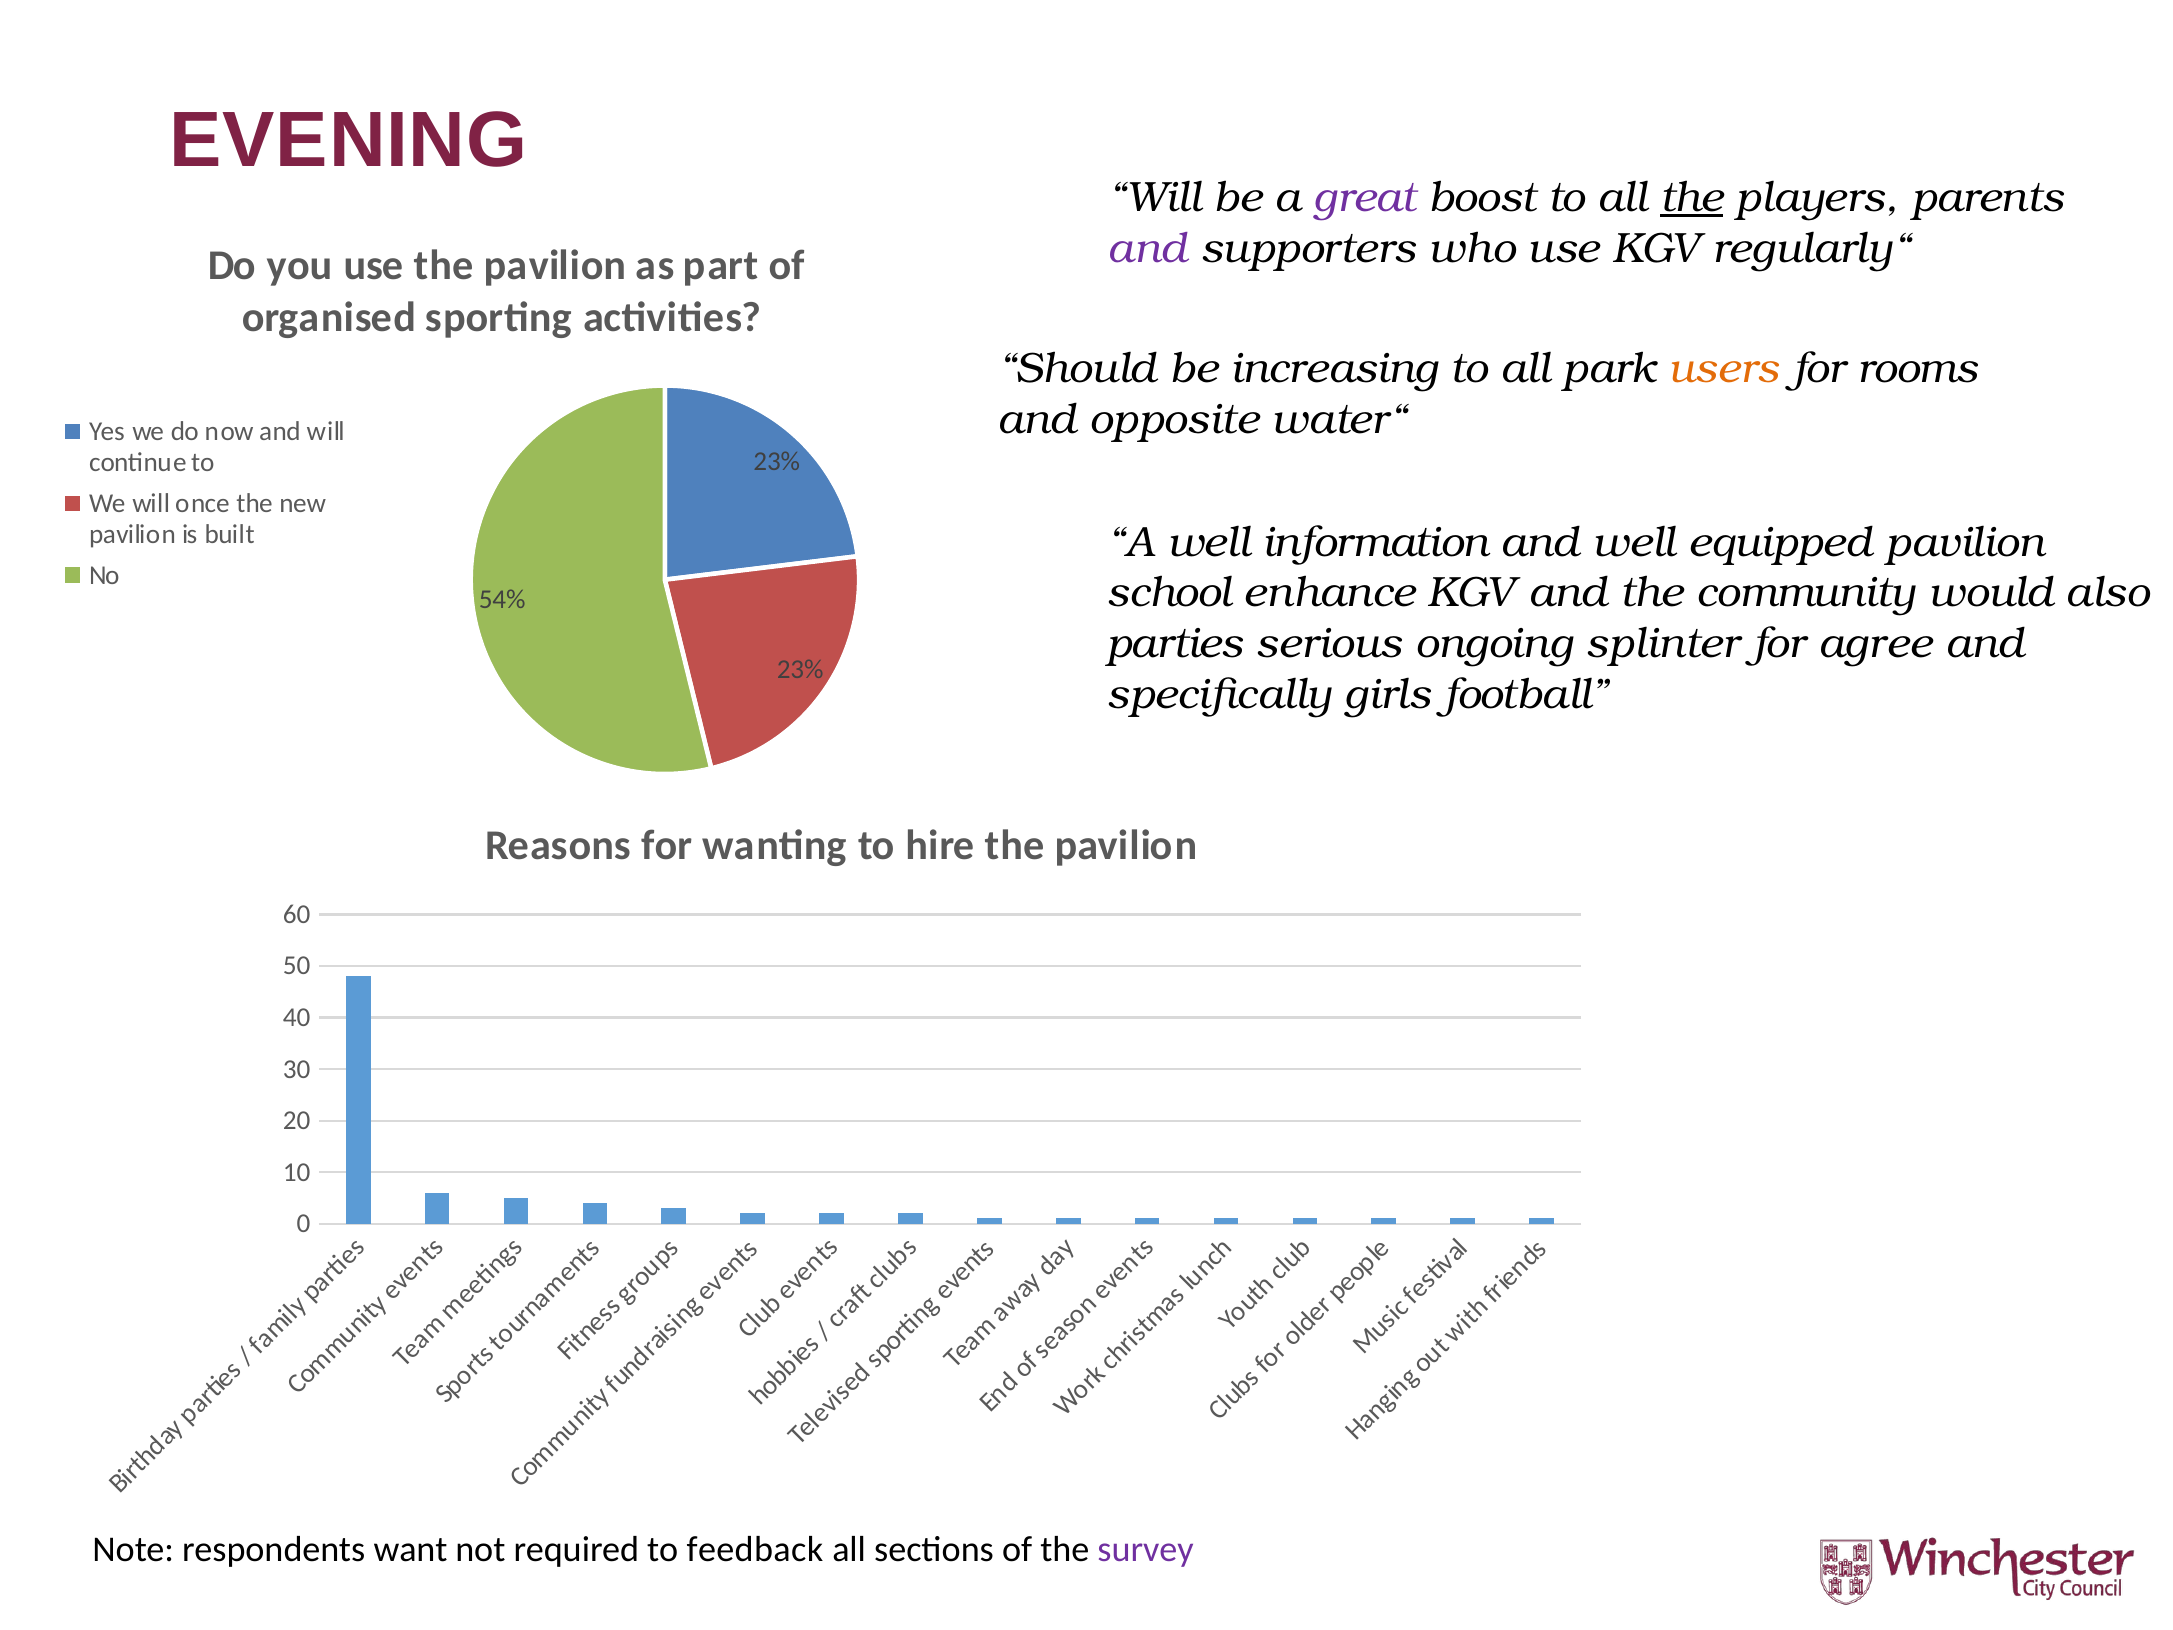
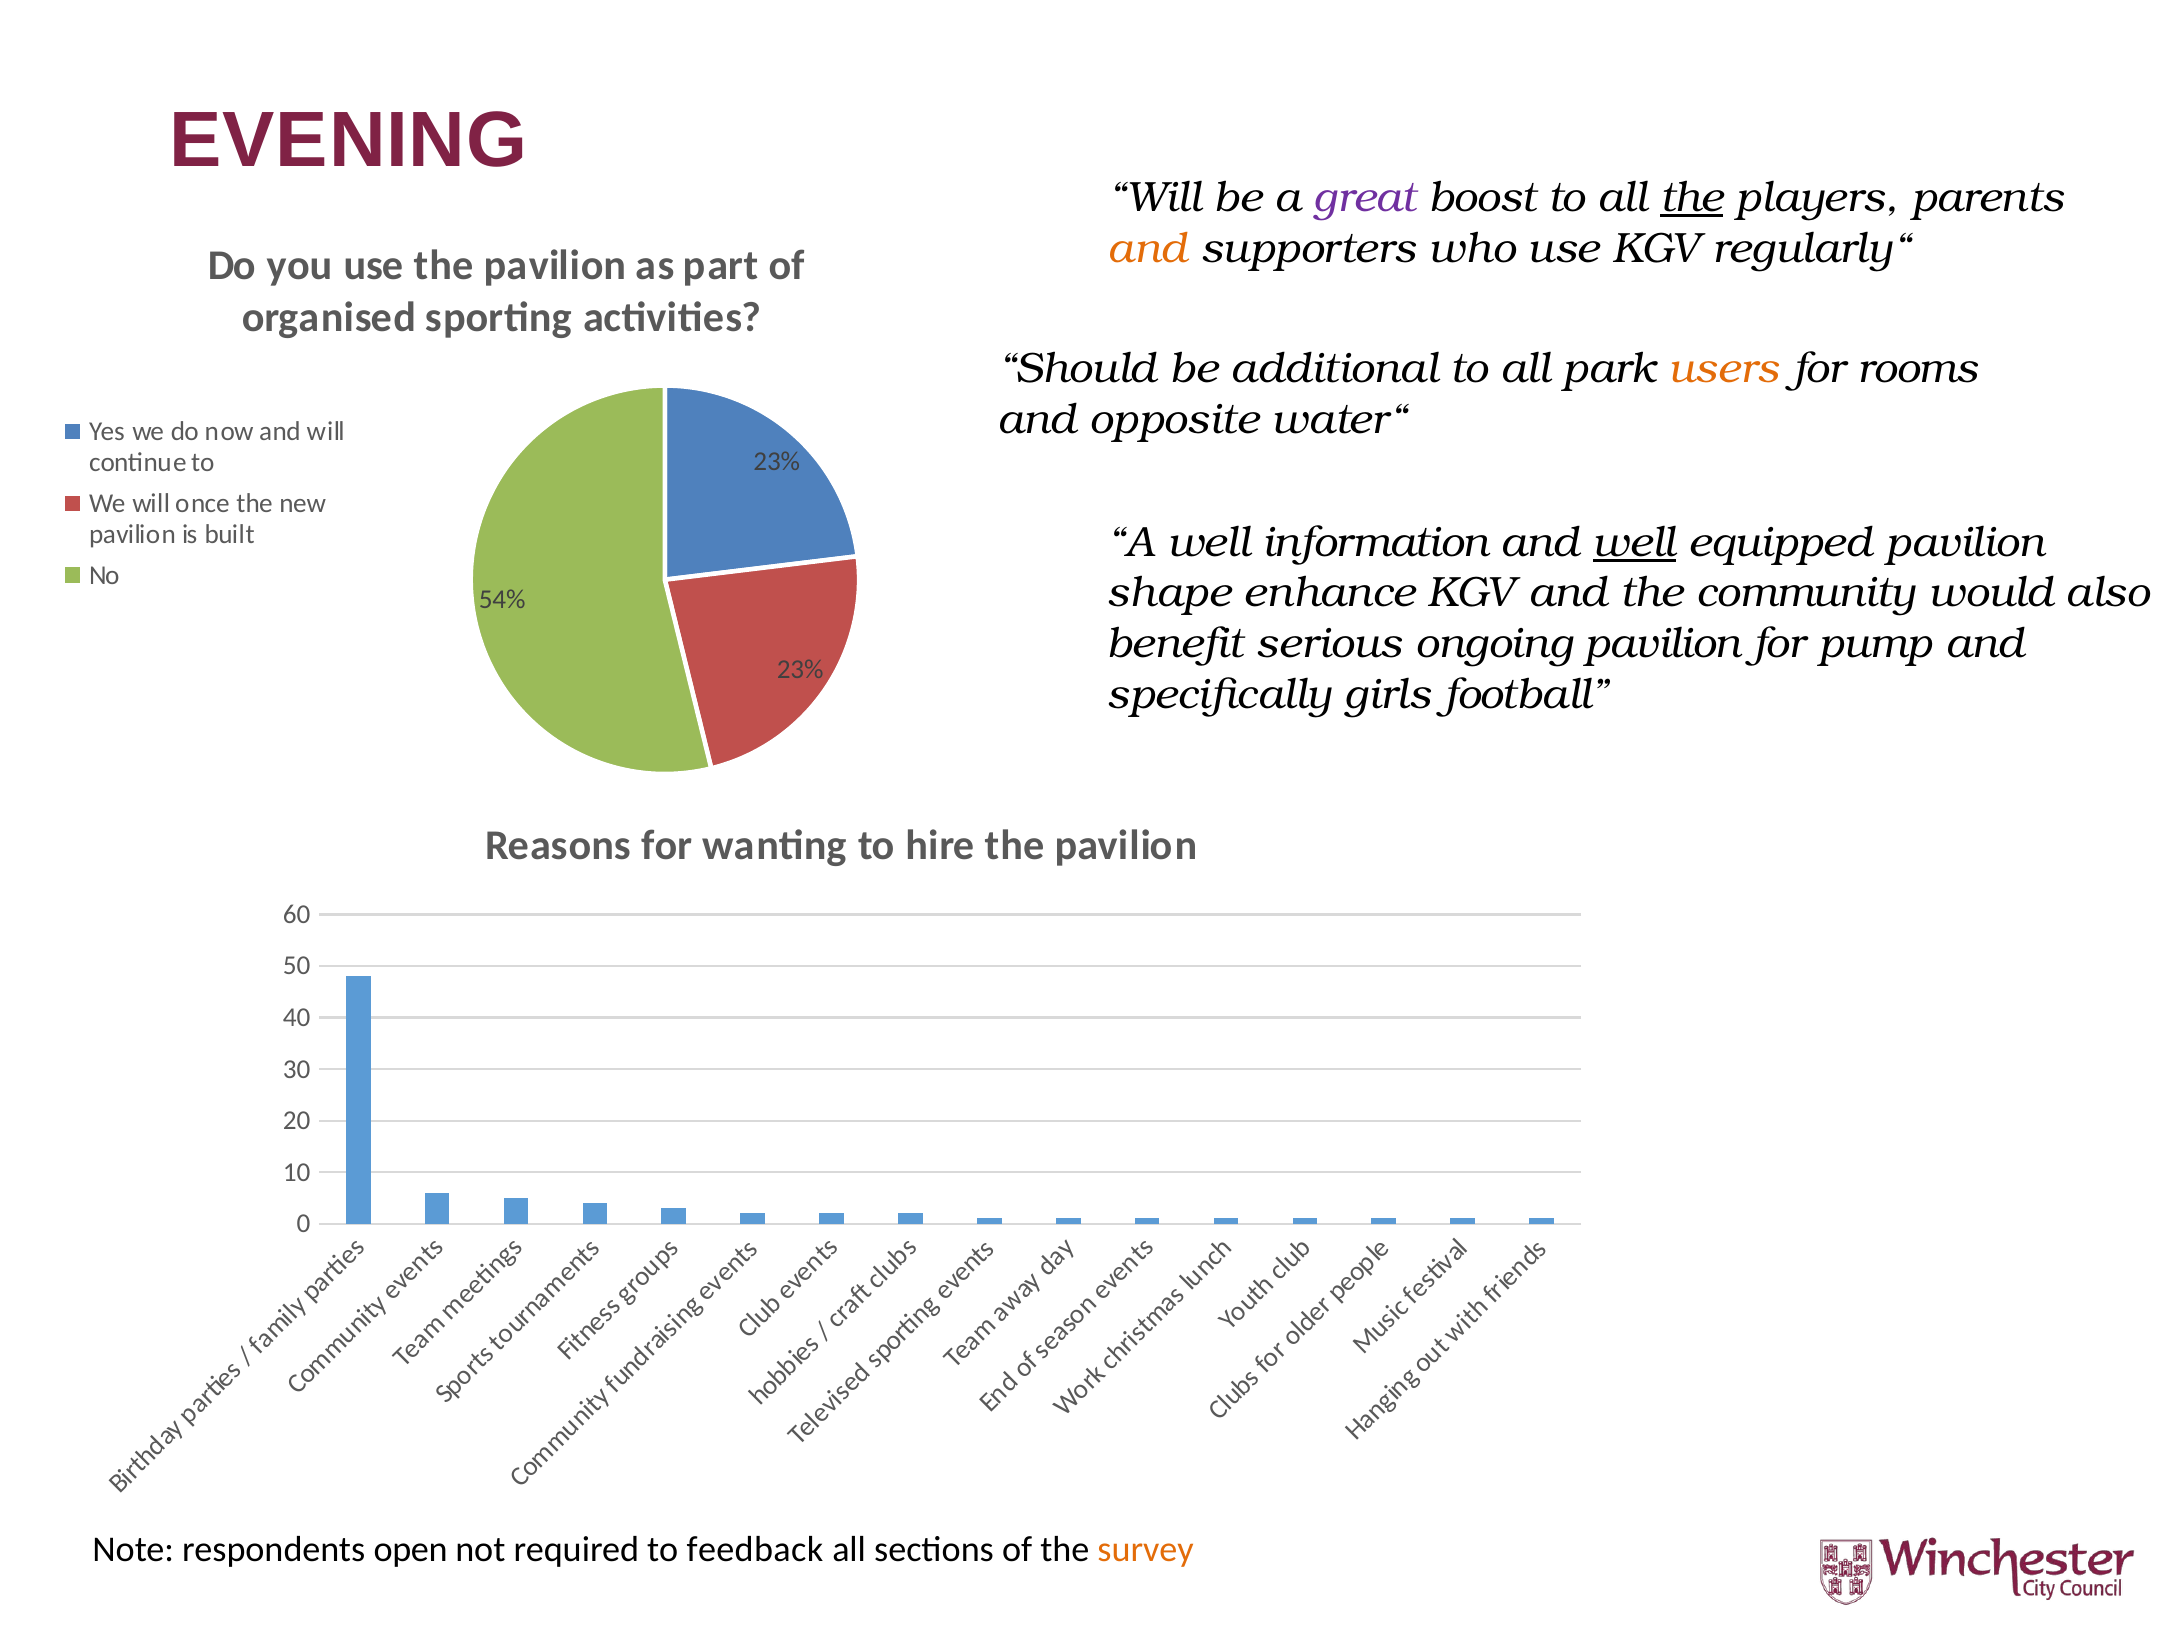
and at (1148, 248) colour: purple -> orange
increasing: increasing -> additional
well at (1634, 542) underline: none -> present
school: school -> shape
parties: parties -> benefit
ongoing splinter: splinter -> pavilion
agree: agree -> pump
want: want -> open
survey colour: purple -> orange
